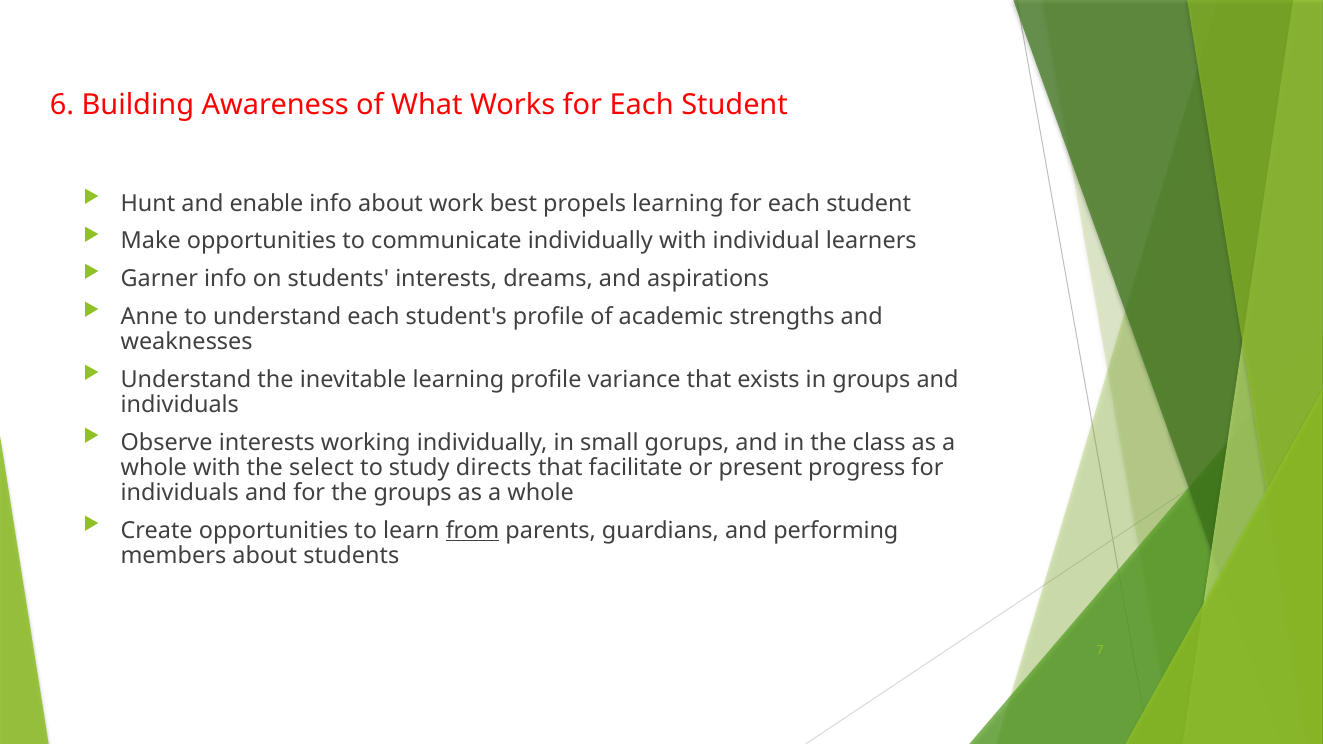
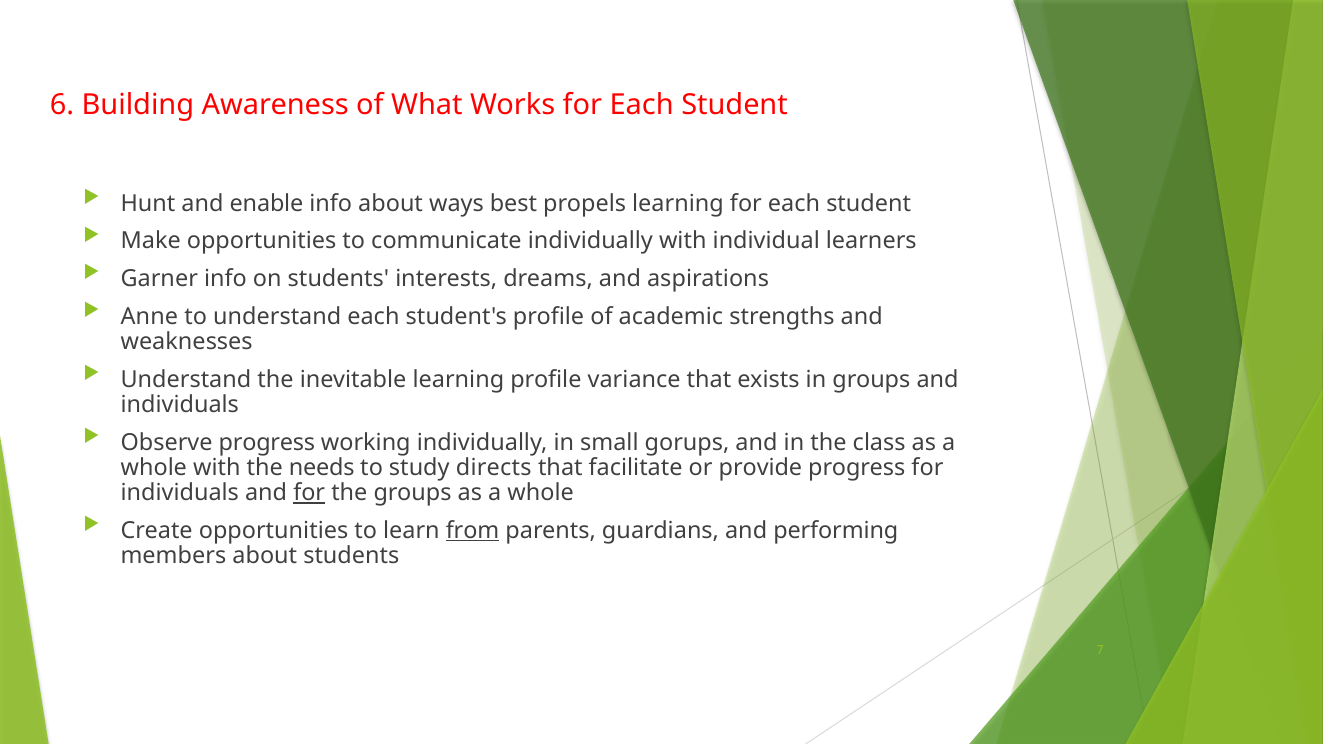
work: work -> ways
Observe interests: interests -> progress
select: select -> needs
present: present -> provide
for at (309, 493) underline: none -> present
